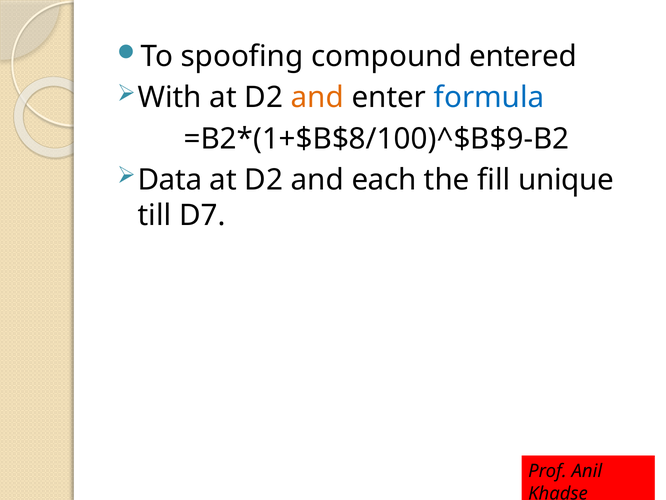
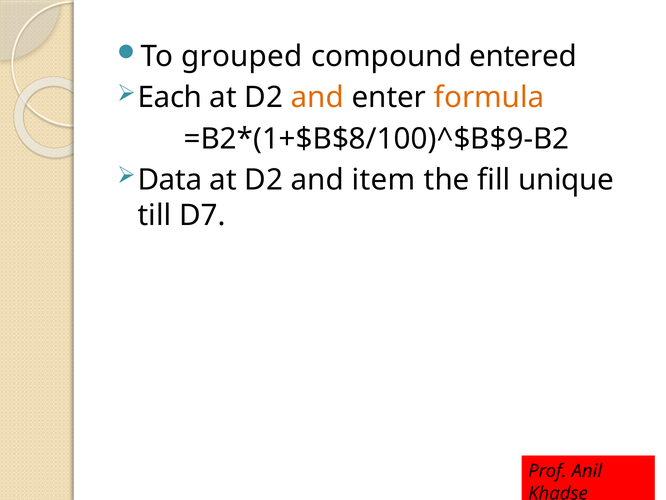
spoofing: spoofing -> grouped
With: With -> Each
formula colour: blue -> orange
each: each -> item
